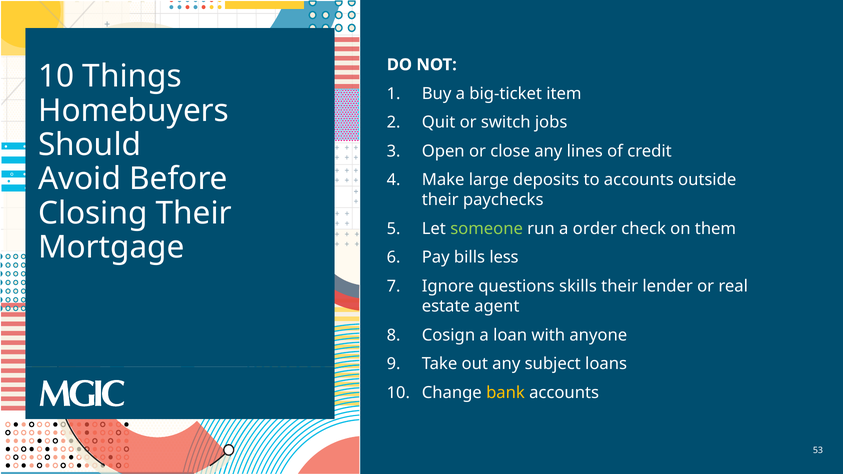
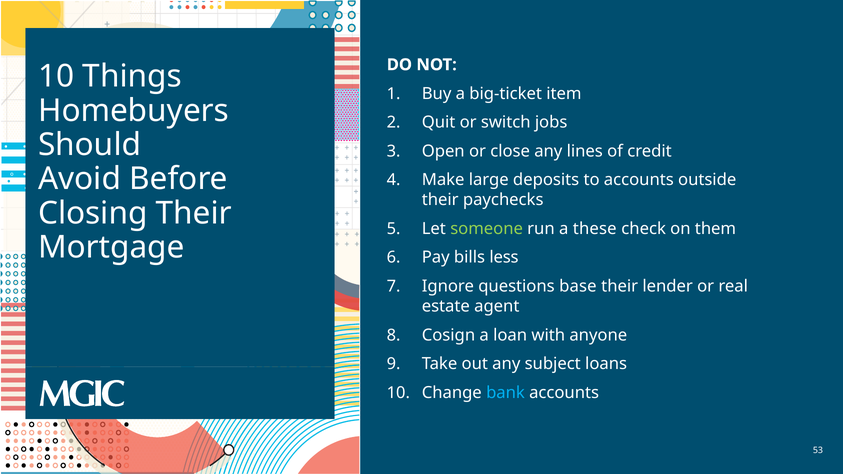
order: order -> these
skills: skills -> base
bank colour: yellow -> light blue
